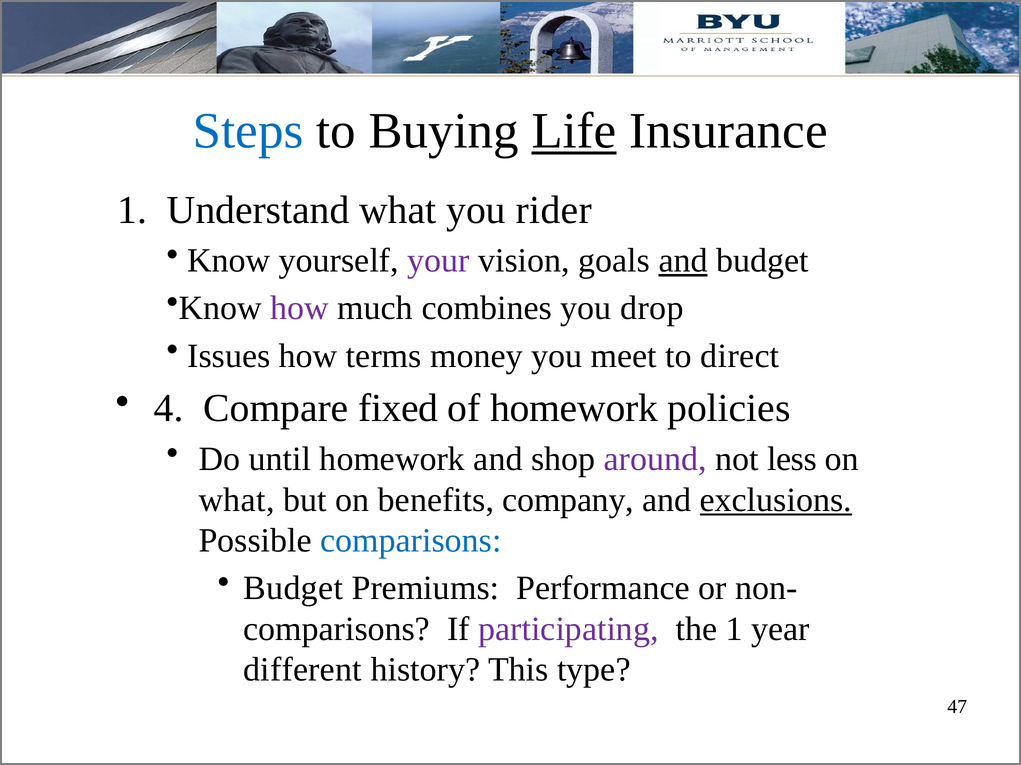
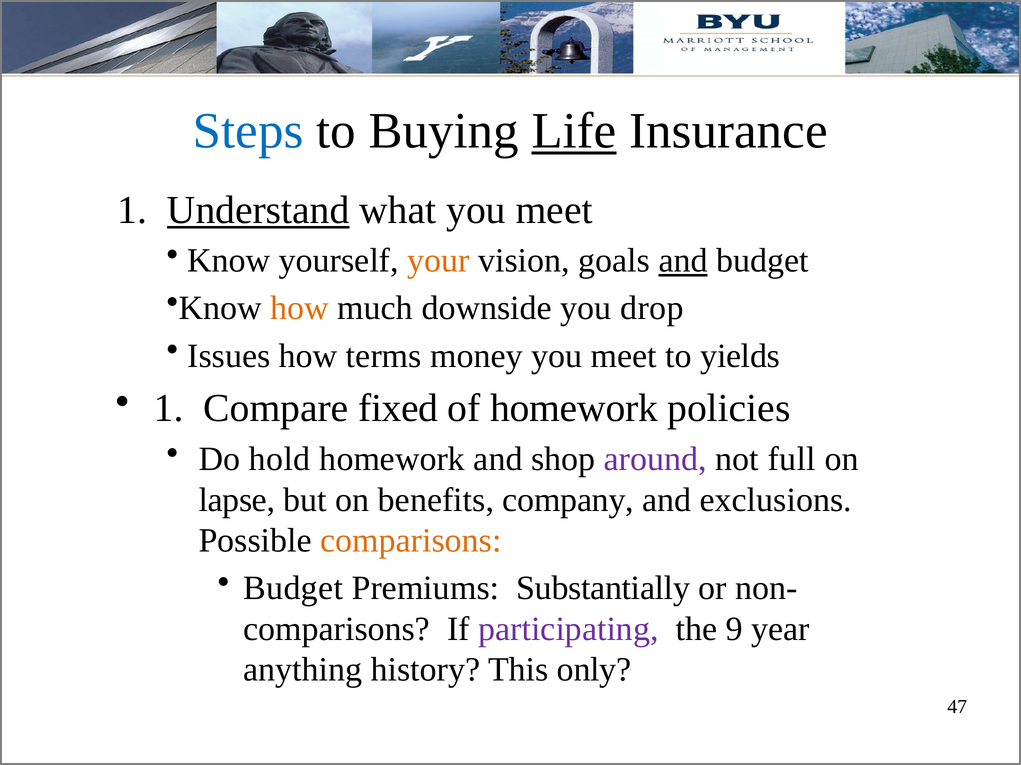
Understand underline: none -> present
what you rider: rider -> meet
your colour: purple -> orange
how at (300, 309) colour: purple -> orange
combines: combines -> downside
direct: direct -> yields
4 at (169, 409): 4 -> 1
until: until -> hold
less: less -> full
what at (237, 500): what -> lapse
exclusions underline: present -> none
comparisons at (411, 541) colour: blue -> orange
Performance: Performance -> Substantially
the 1: 1 -> 9
different: different -> anything
type: type -> only
